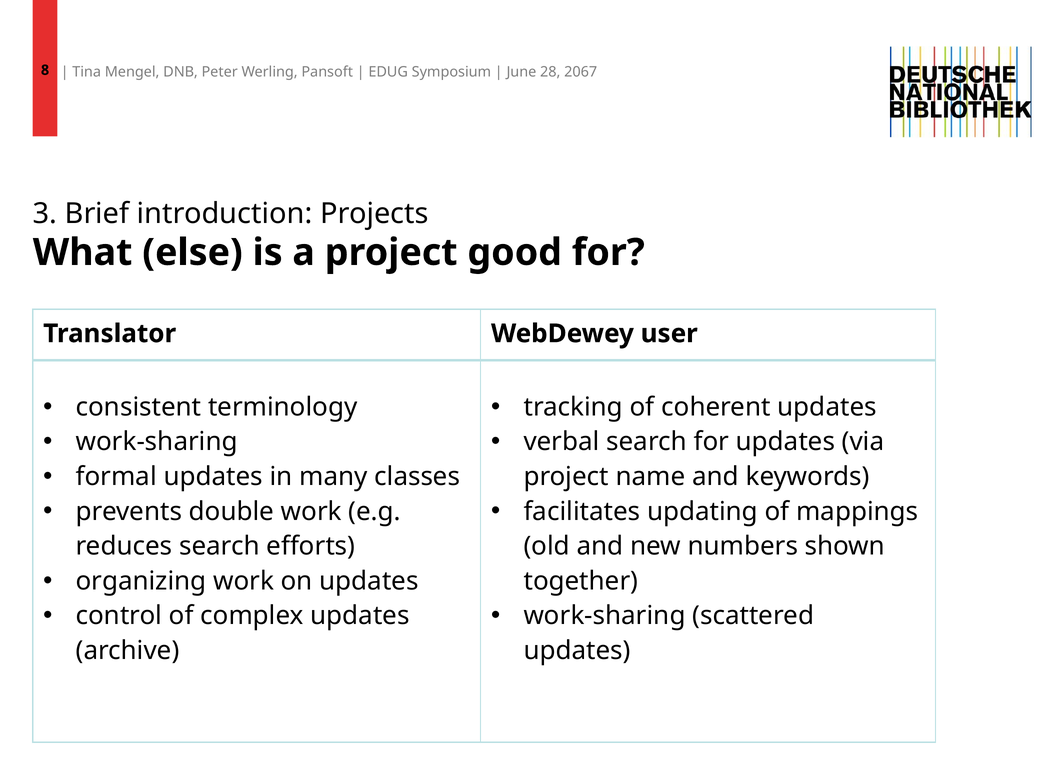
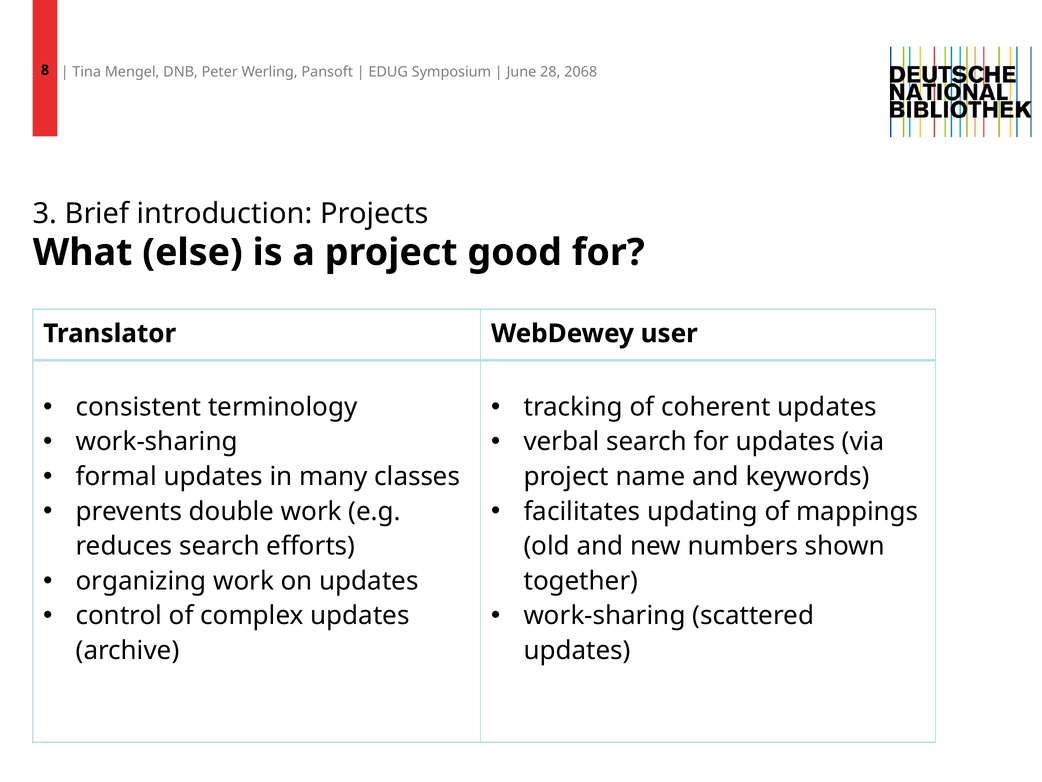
2067: 2067 -> 2068
